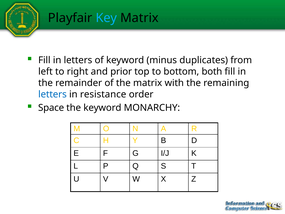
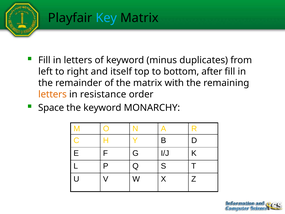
prior: prior -> itself
both: both -> after
letters at (52, 94) colour: blue -> orange
